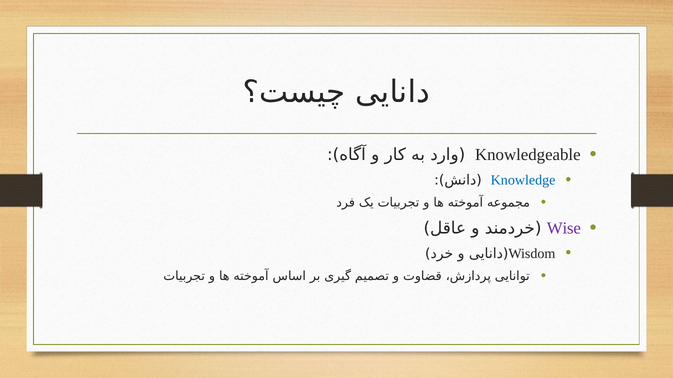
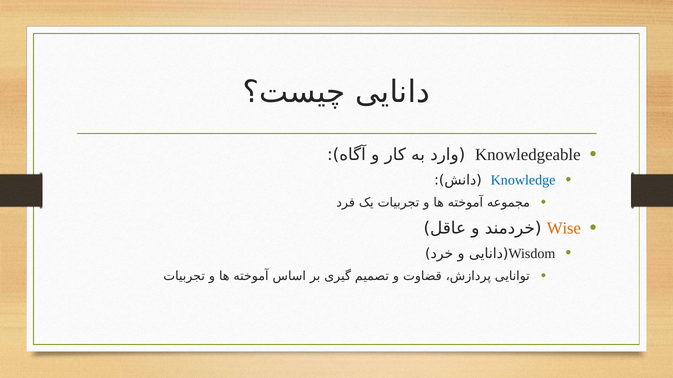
Wise colour: purple -> orange
